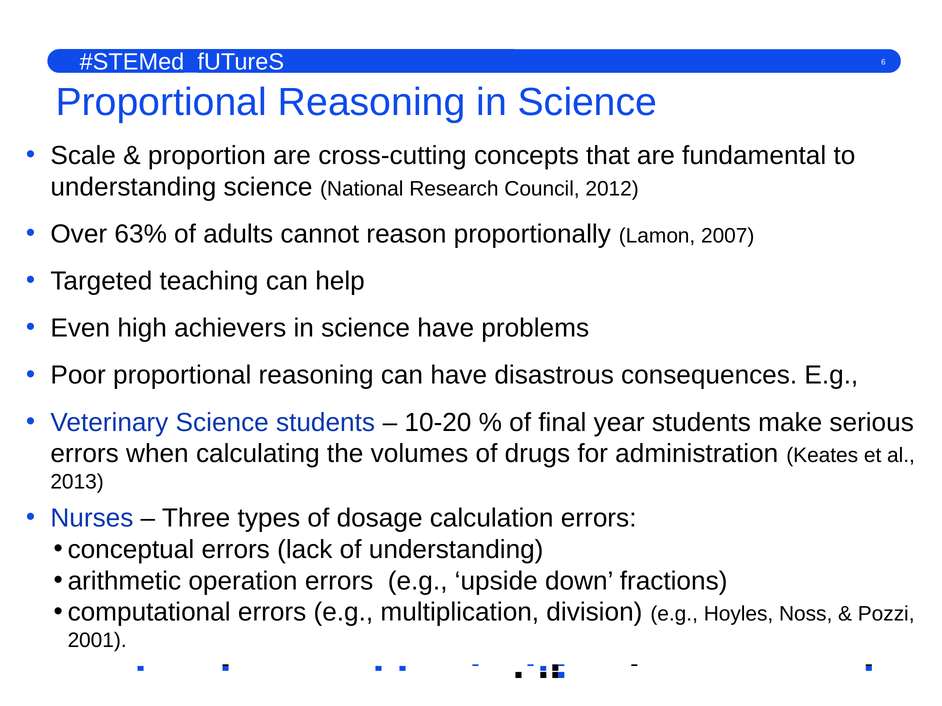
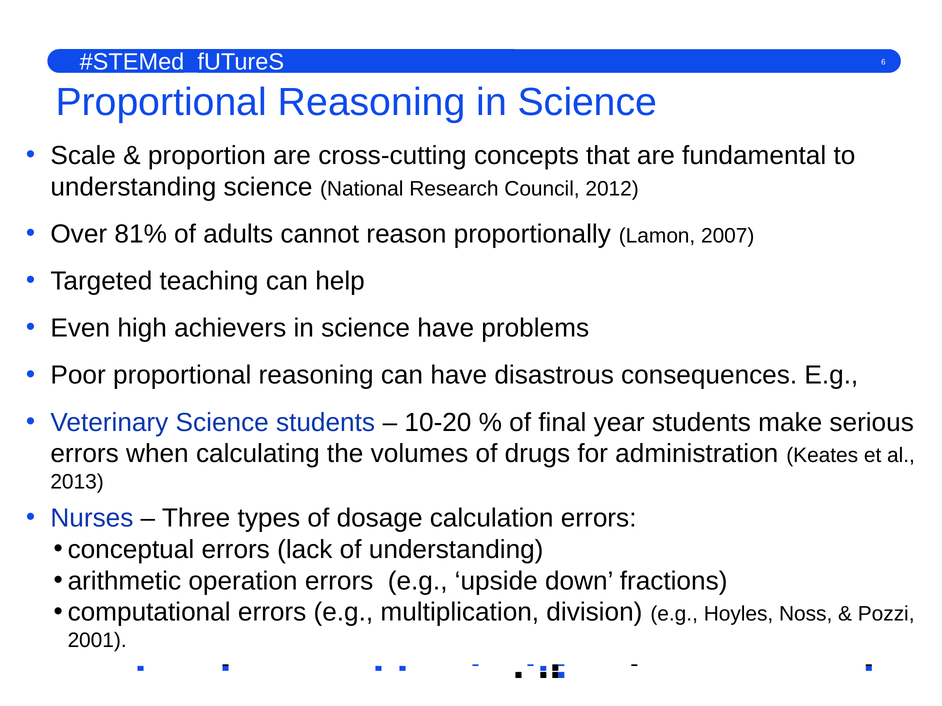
63%: 63% -> 81%
